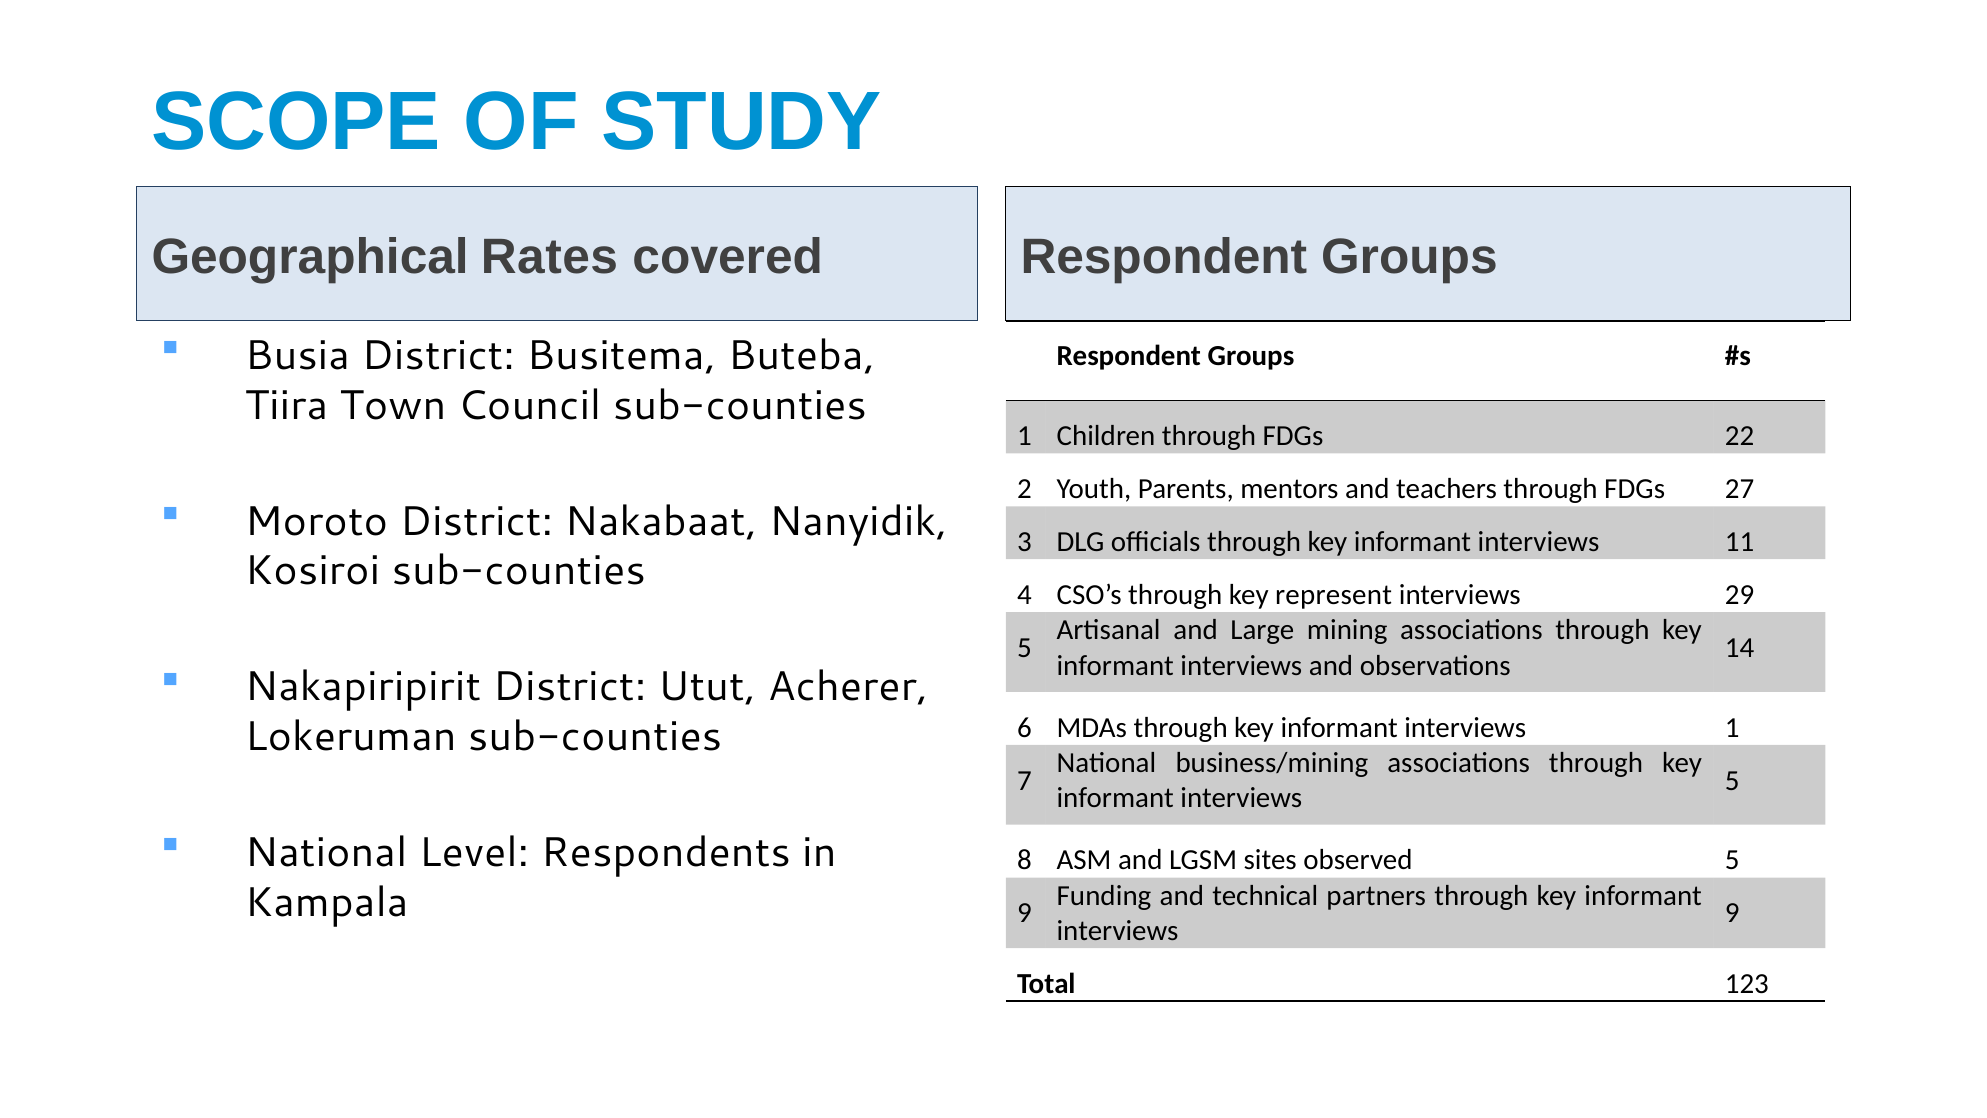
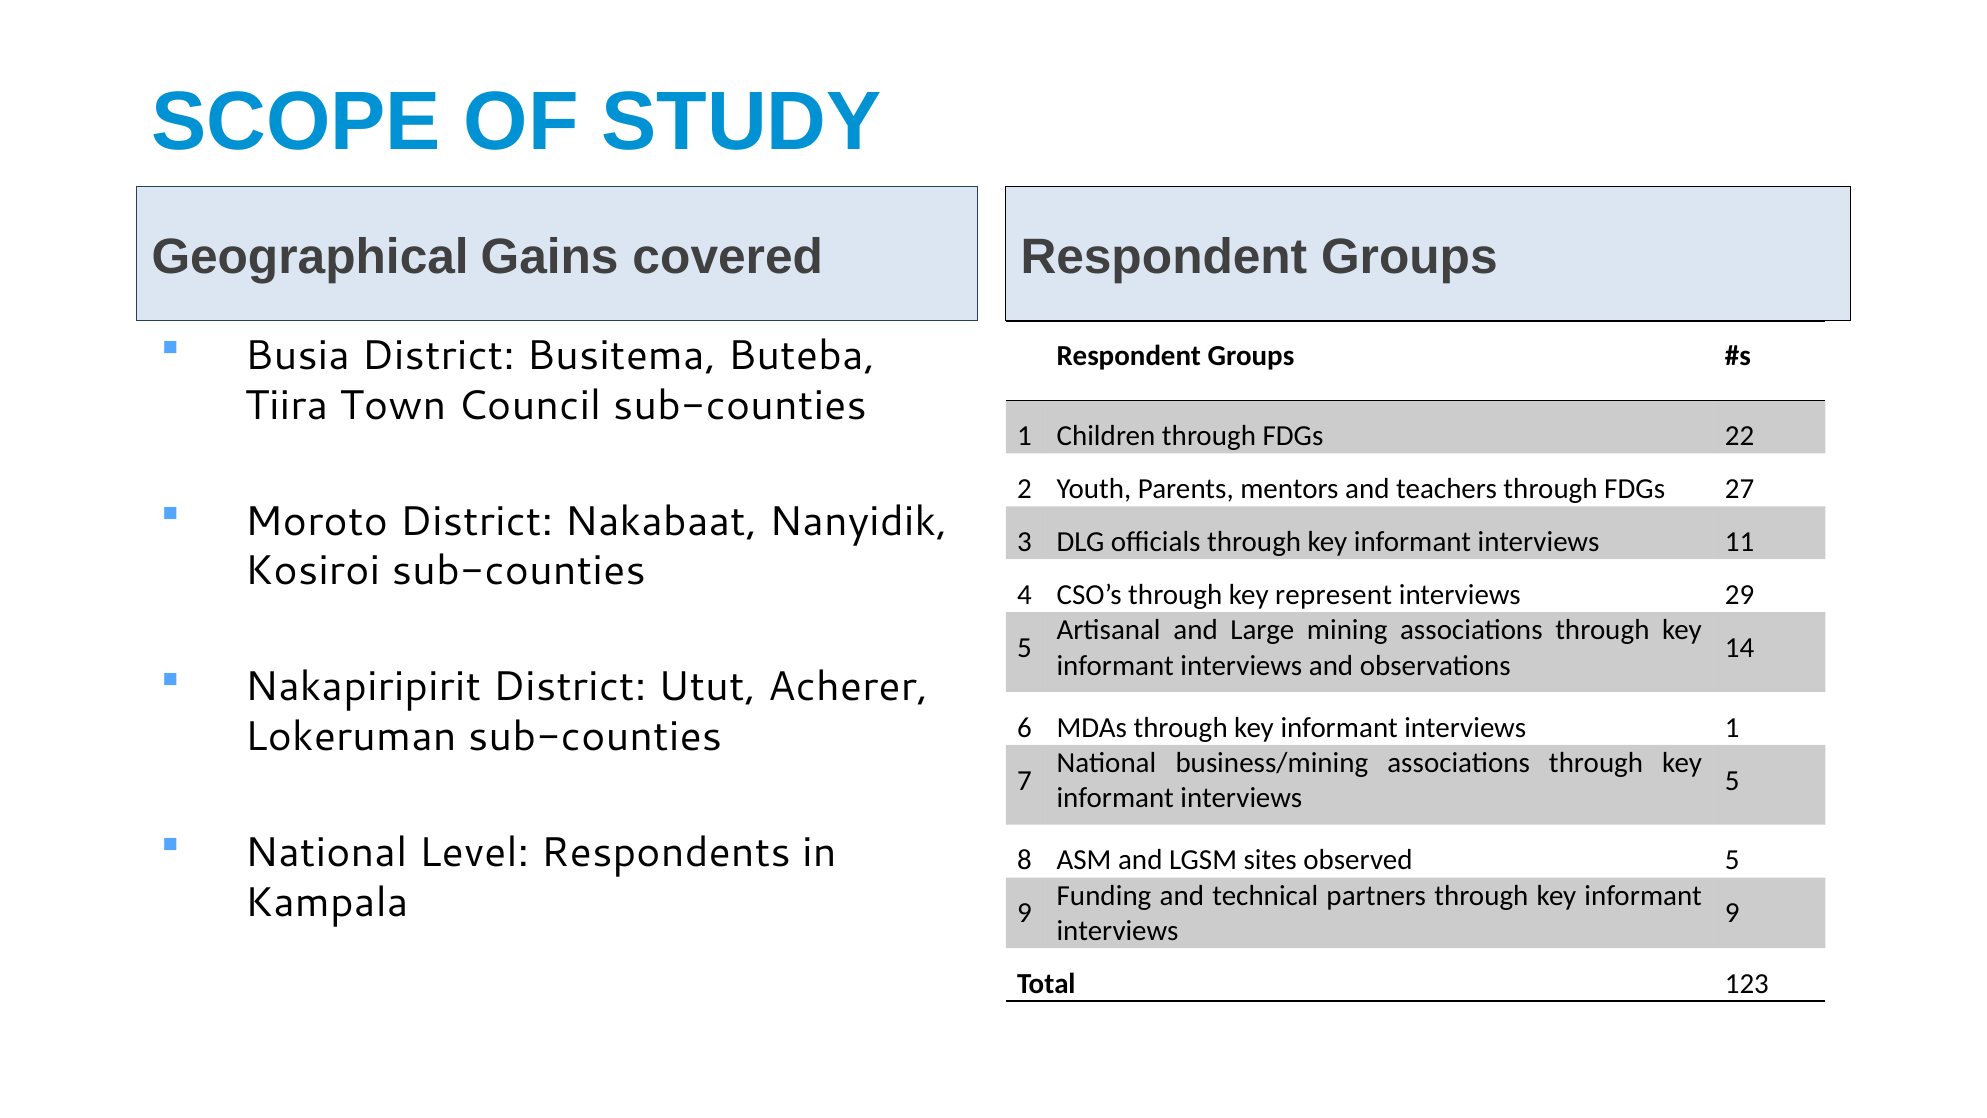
Rates: Rates -> Gains
